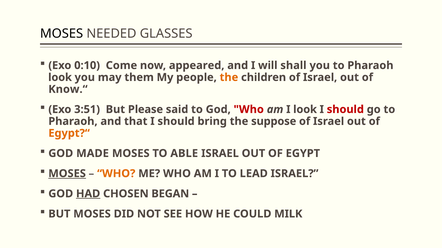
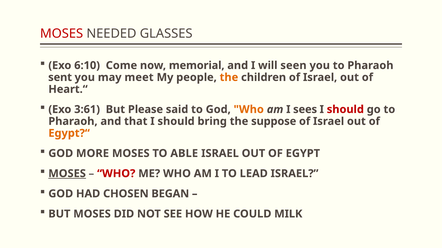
MOSES at (62, 34) colour: black -> red
0:10: 0:10 -> 6:10
appeared: appeared -> memorial
shall: shall -> seen
look at (60, 78): look -> sent
them: them -> meet
Know.“: Know.“ -> Heart.“
3:51: 3:51 -> 3:61
Who at (249, 110) colour: red -> orange
I look: look -> sees
MADE: MADE -> MORE
WHO at (116, 174) colour: orange -> red
HAD underline: present -> none
